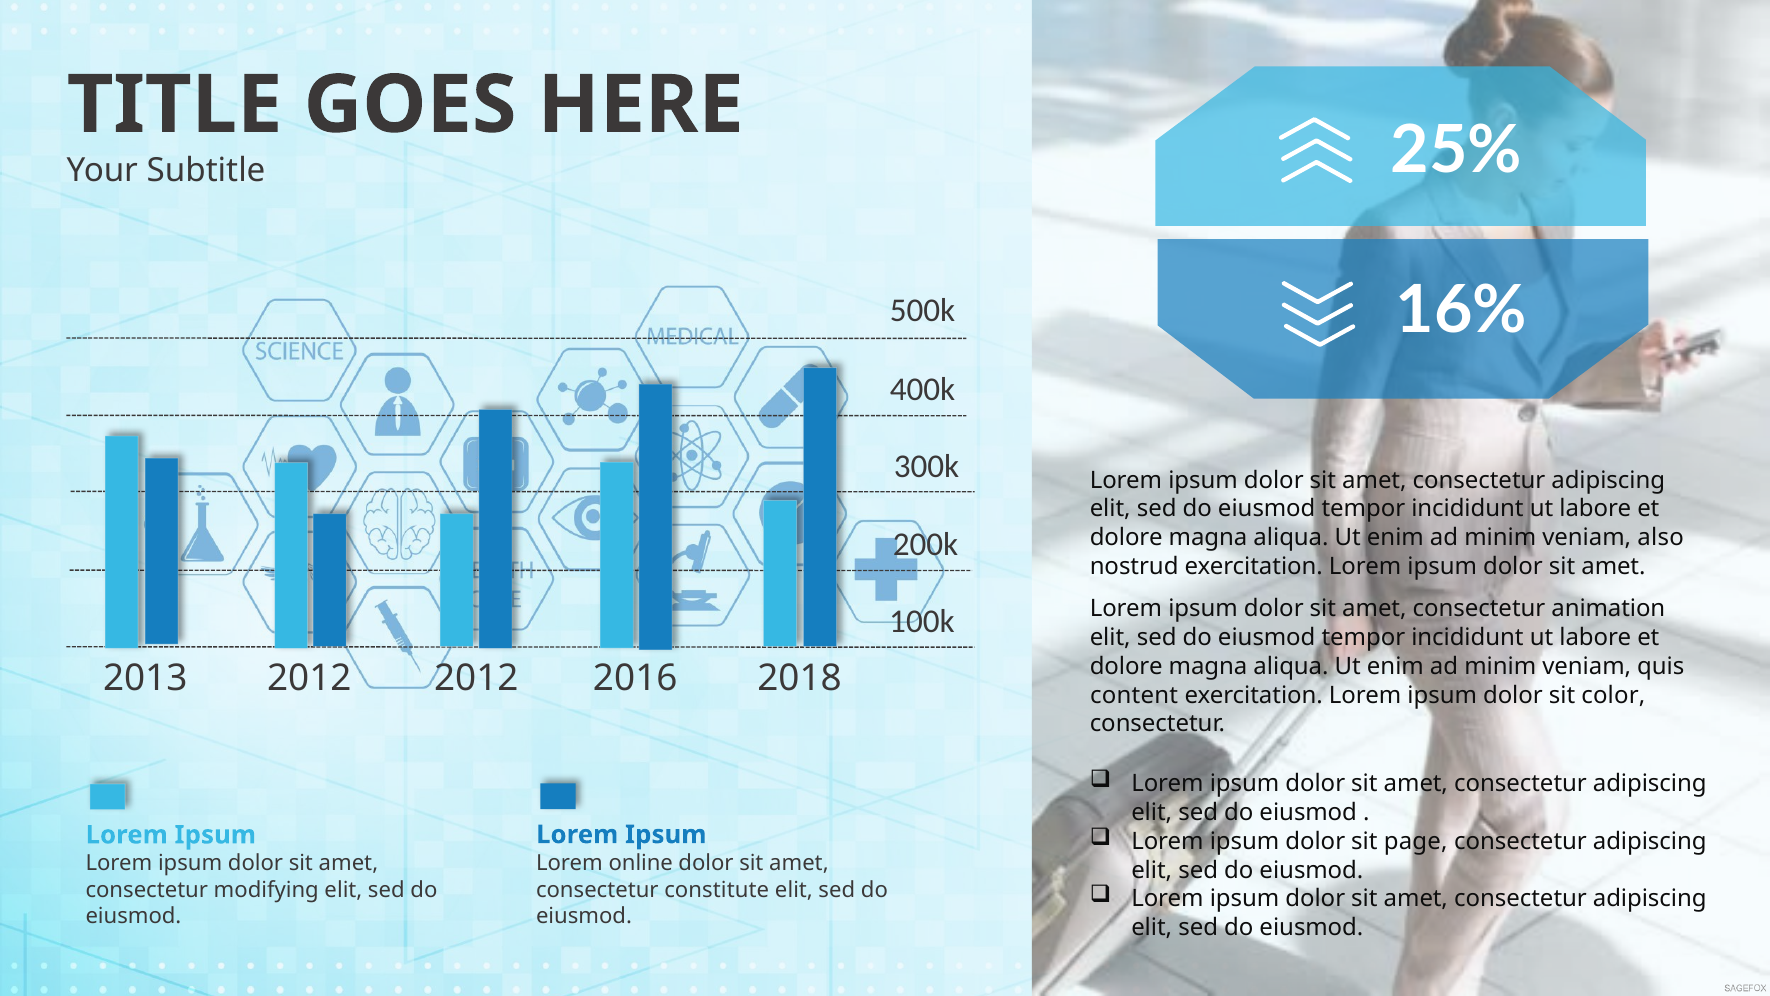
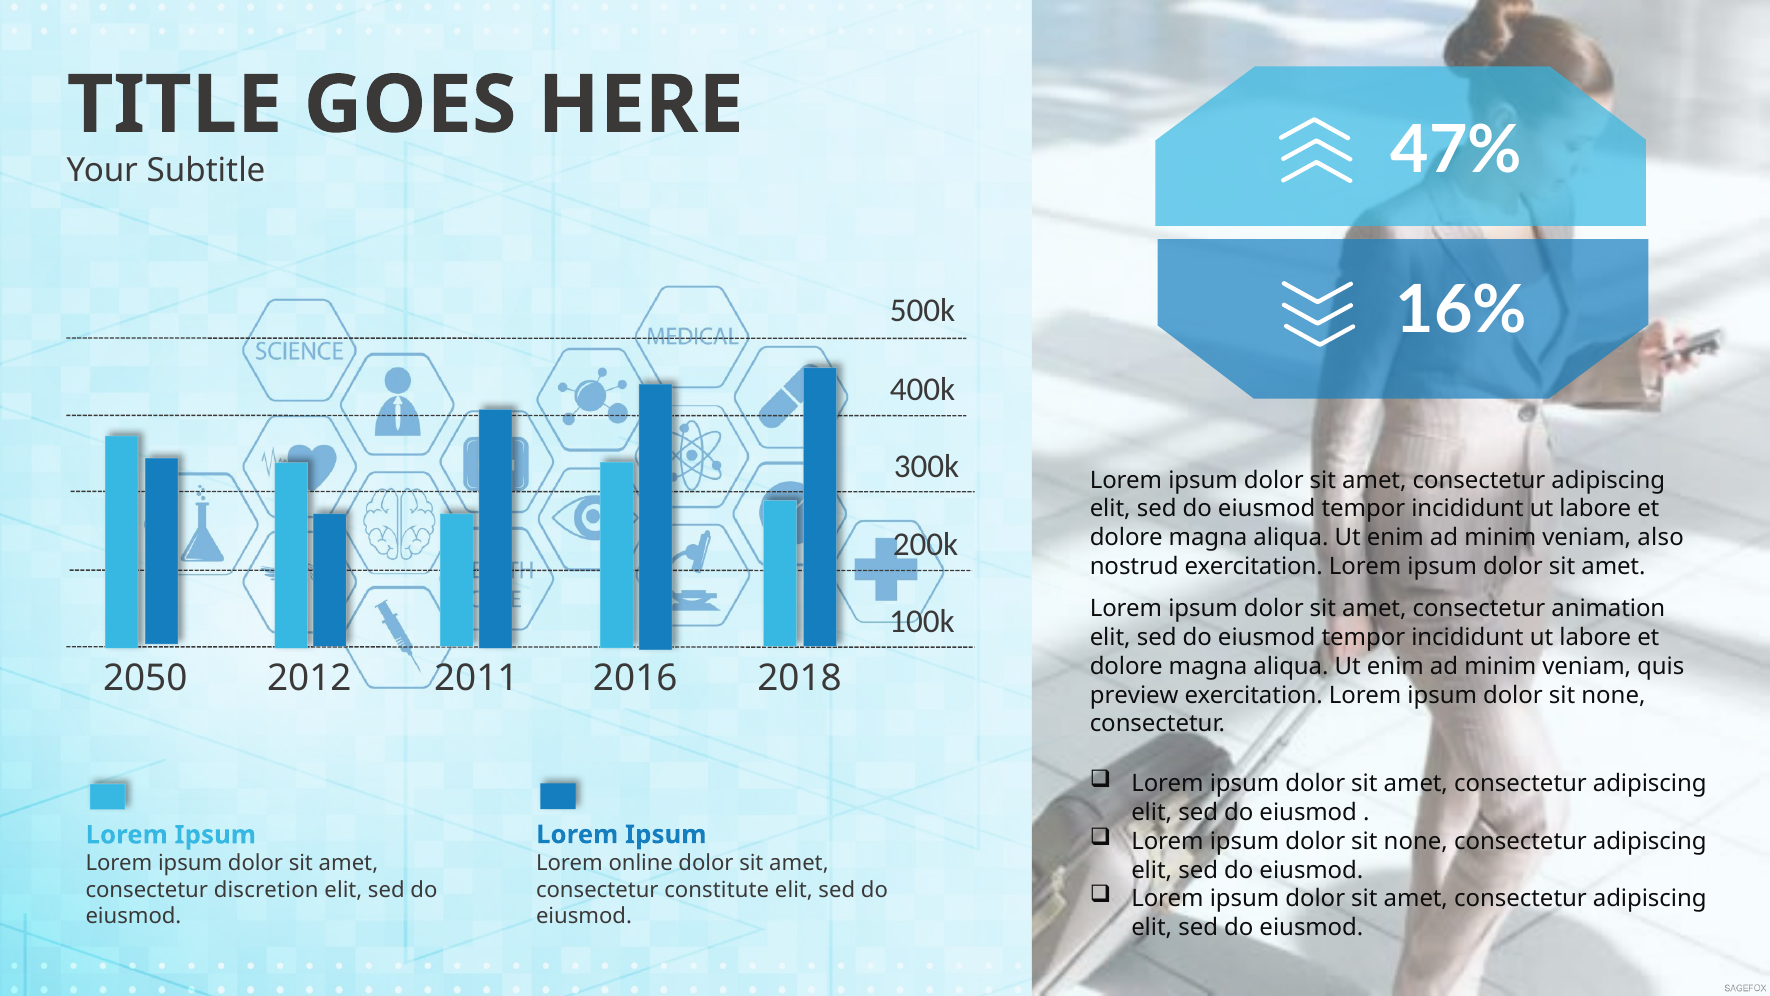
25%: 25% -> 47%
2013: 2013 -> 2050
2012 2012: 2012 -> 2011
content: content -> preview
color at (1613, 695): color -> none
page at (1416, 841): page -> none
modifying: modifying -> discretion
